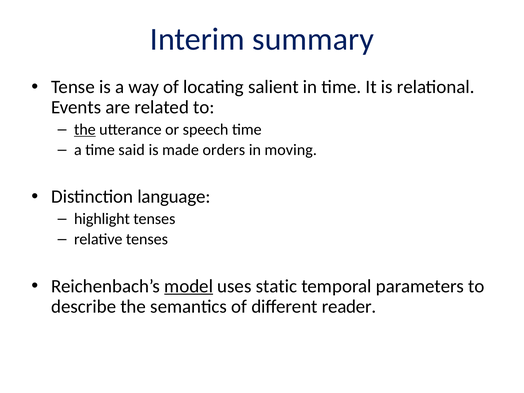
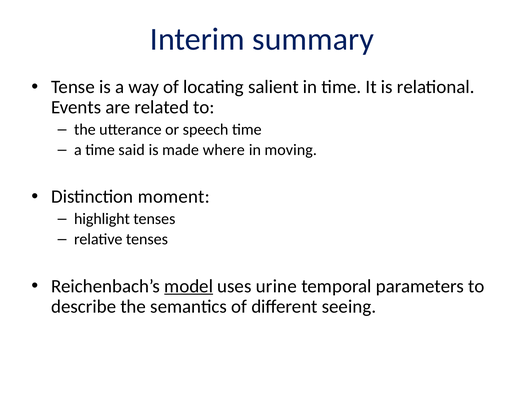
the at (85, 129) underline: present -> none
orders: orders -> where
language: language -> moment
static: static -> urine
reader: reader -> seeing
